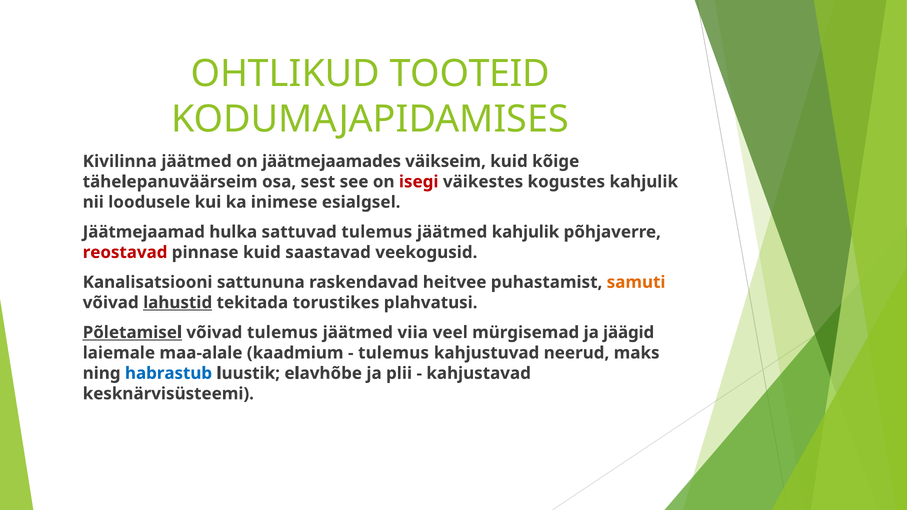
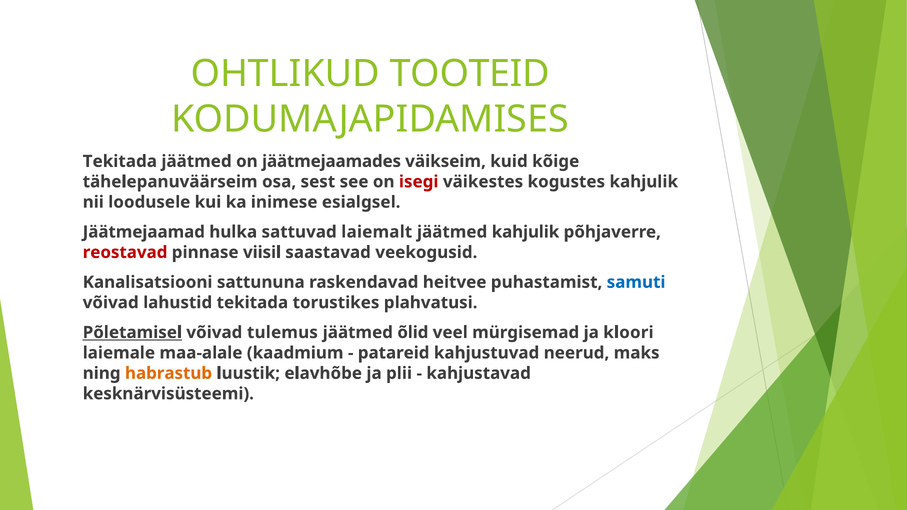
Kivilinna at (120, 161): Kivilinna -> Tekitada
sattuvad tulemus: tulemus -> laiemalt
pinnase kuid: kuid -> viisil
samuti colour: orange -> blue
lahustid underline: present -> none
viia: viia -> õlid
jäägid: jäägid -> kloori
tulemus at (394, 353): tulemus -> patareid
habrastub colour: blue -> orange
